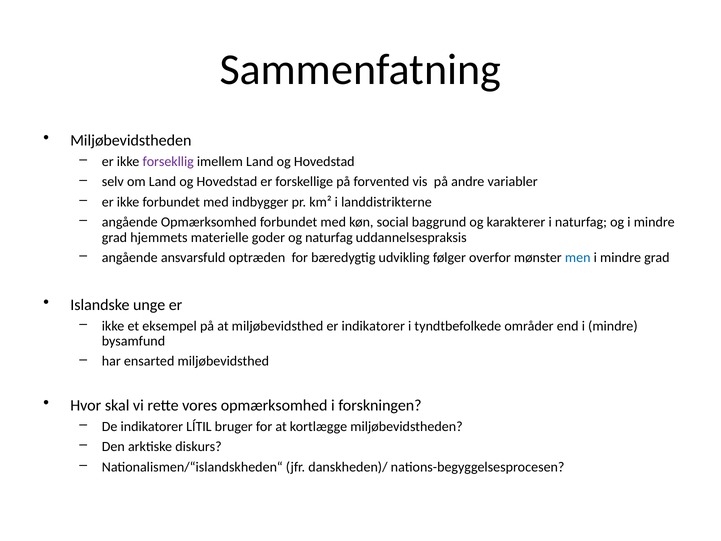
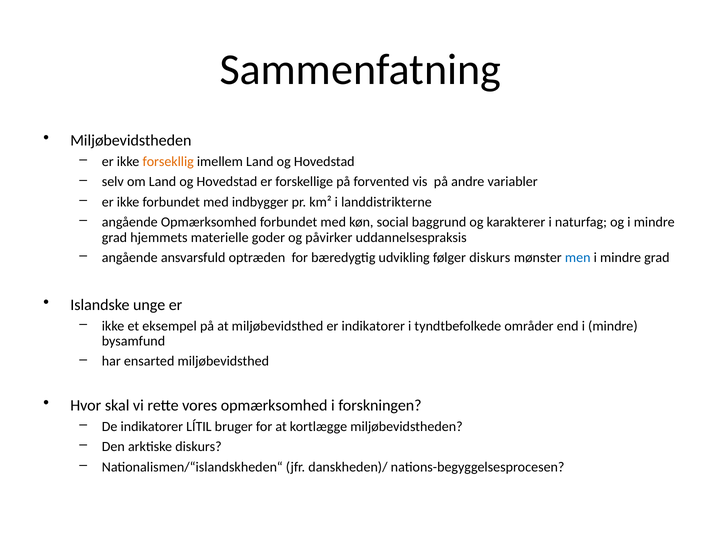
forsekllig colour: purple -> orange
og naturfag: naturfag -> påvirker
følger overfor: overfor -> diskurs
